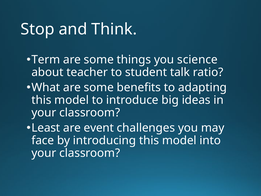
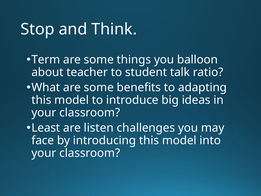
science: science -> balloon
event: event -> listen
